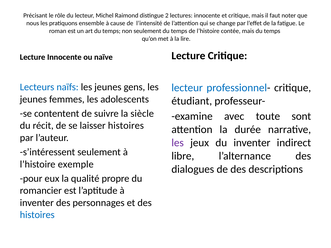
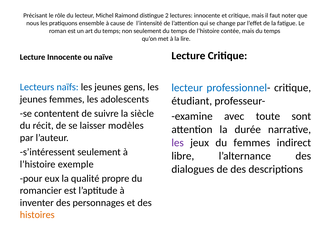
laisser histoires: histoires -> modèles
du inventer: inventer -> femmes
histoires at (37, 215) colour: blue -> orange
